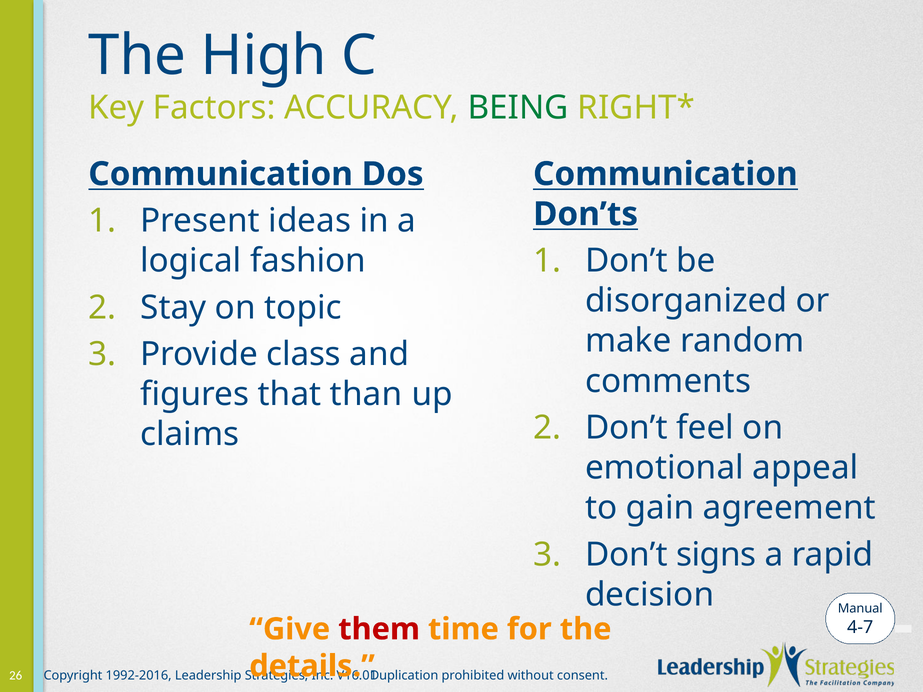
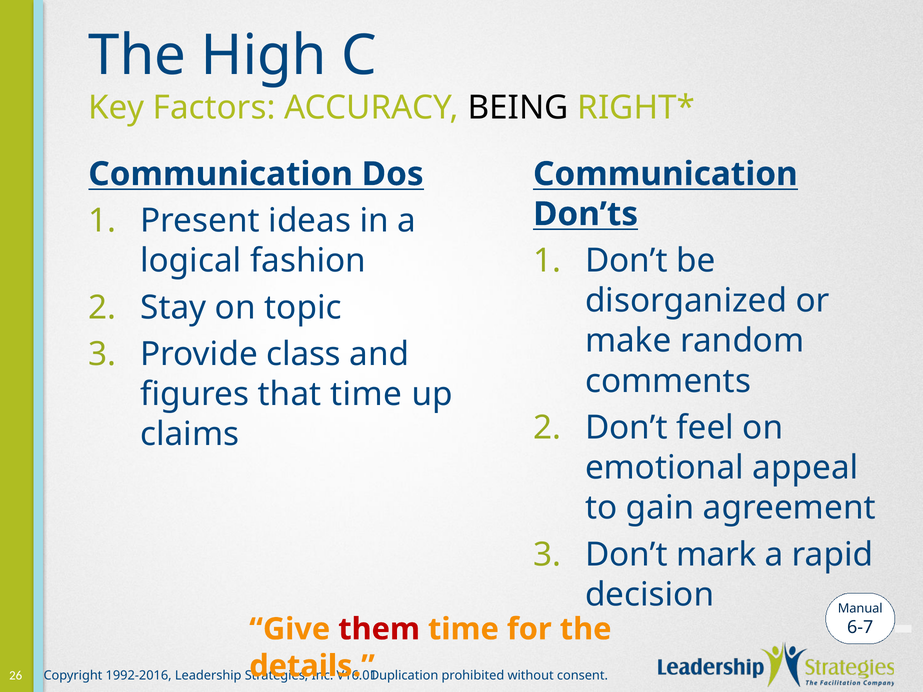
BEING colour: green -> black
that than: than -> time
signs: signs -> mark
4-7: 4-7 -> 6-7
